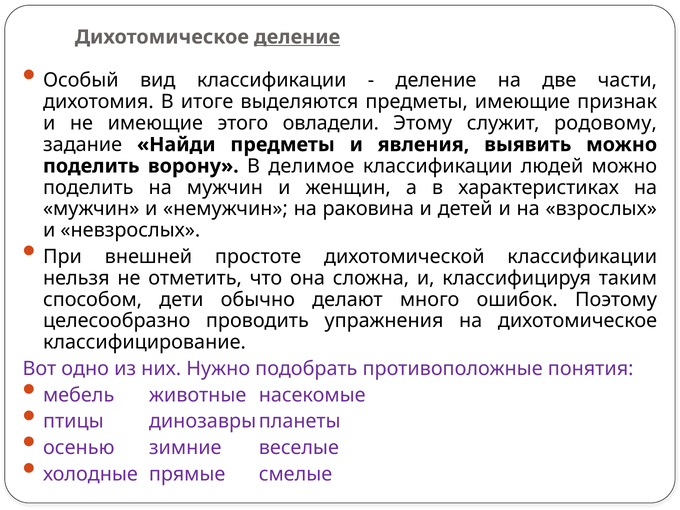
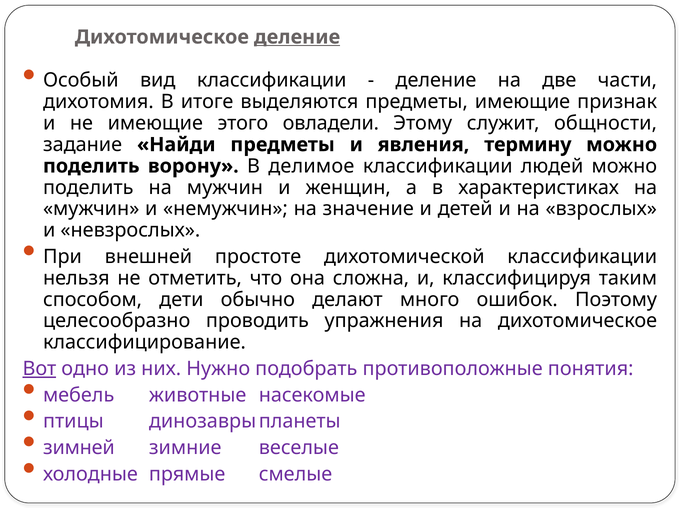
родовому: родовому -> общности
выявить: выявить -> термину
раковина: раковина -> значение
Вот underline: none -> present
осенью: осенью -> зимней
